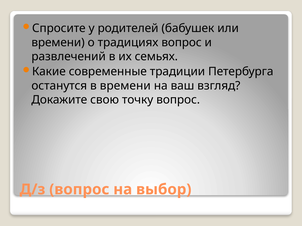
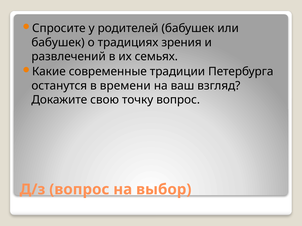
времени at (58, 43): времени -> бабушек
традициях вопрос: вопрос -> зрения
